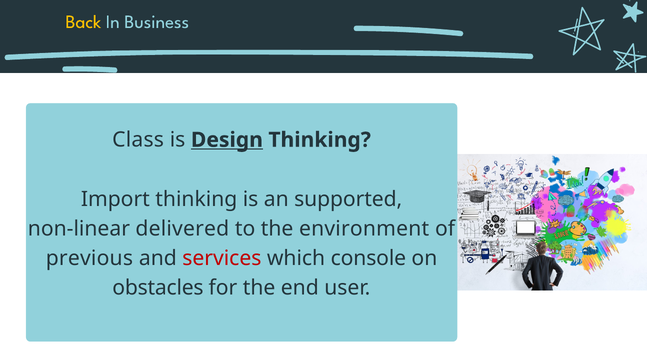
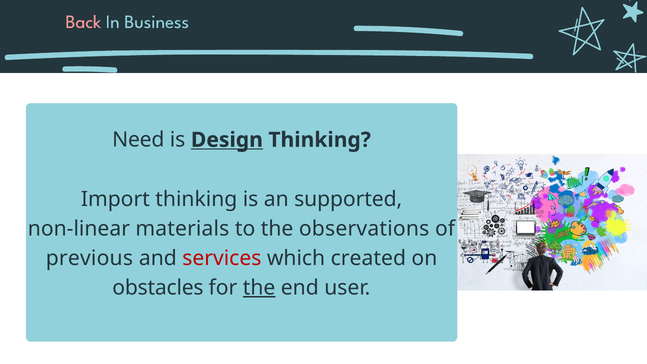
Back colour: yellow -> pink
Class: Class -> Need
delivered: delivered -> materials
environment: environment -> observations
console: console -> created
the at (259, 288) underline: none -> present
